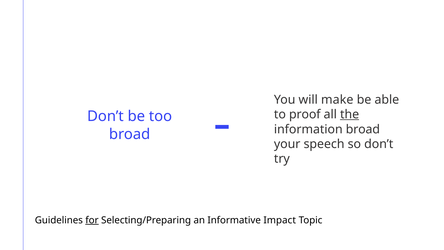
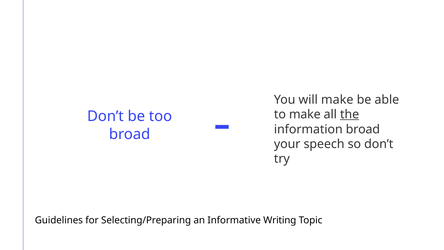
to proof: proof -> make
for underline: present -> none
Impact: Impact -> Writing
